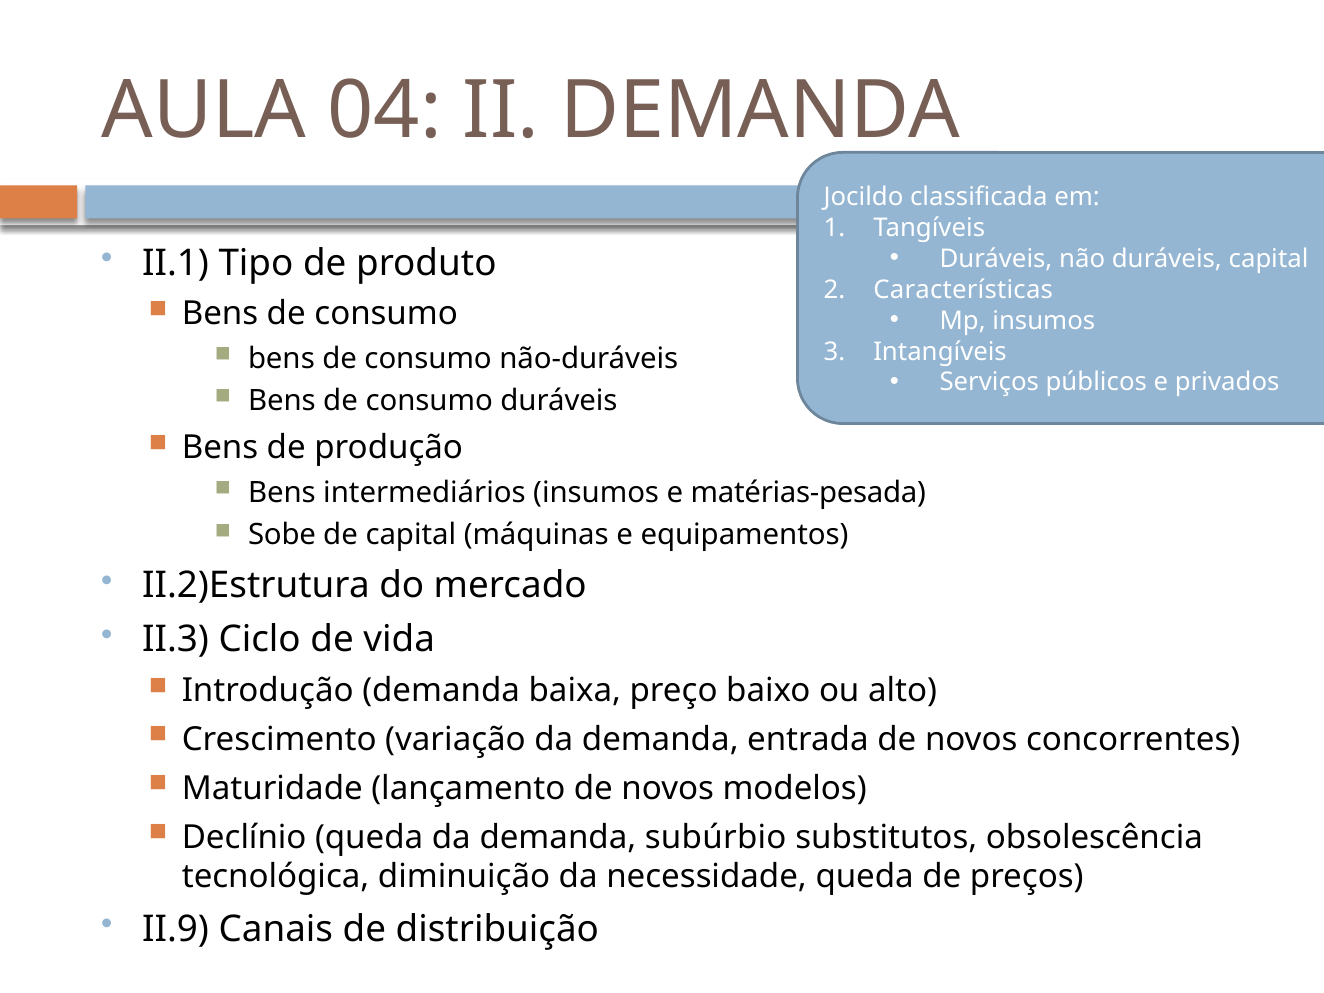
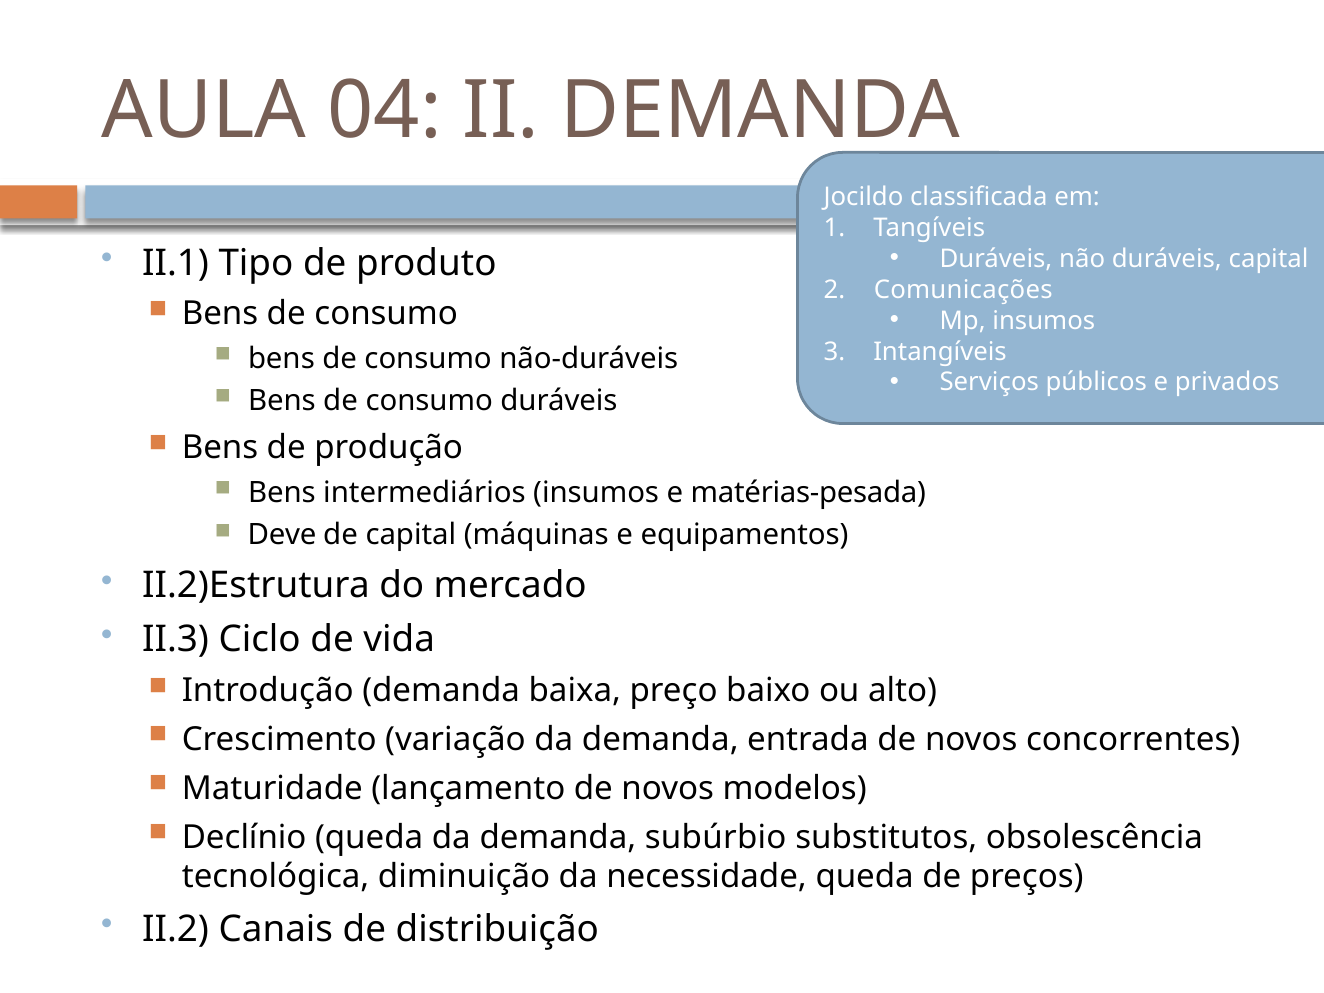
Características: Características -> Comunicações
Sobe: Sobe -> Deve
II.9: II.9 -> II.2
